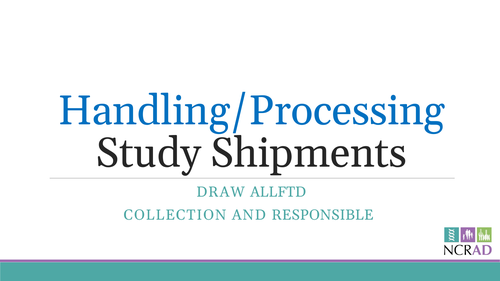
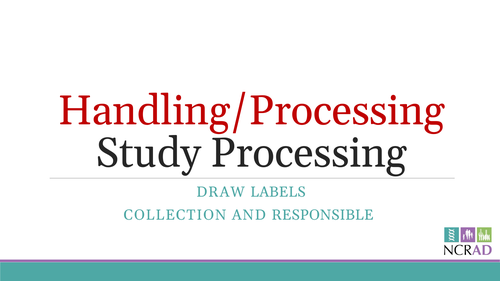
Handling/Processing colour: blue -> red
Shipments: Shipments -> Processing
ALLFTD: ALLFTD -> LABELS
